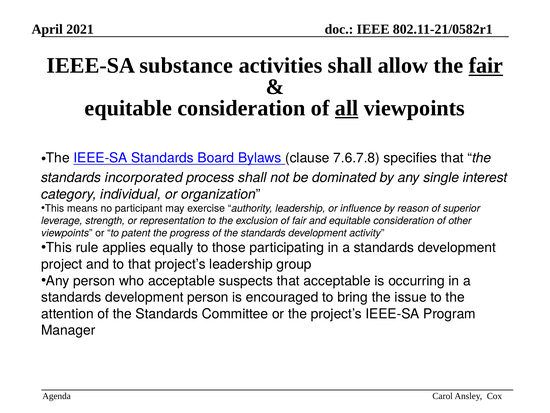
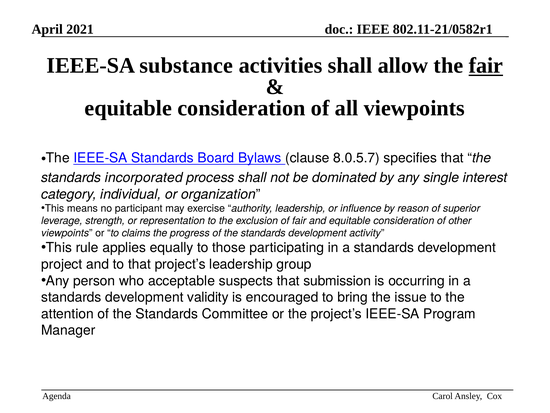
all underline: present -> none
7.6.7.8: 7.6.7.8 -> 8.0.5.7
patent: patent -> claims
that acceptable: acceptable -> submission
development person: person -> validity
